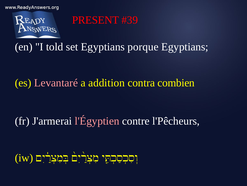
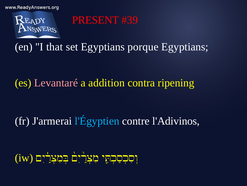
told: told -> that
combien: combien -> ripening
l'Égyptien colour: pink -> light blue
l'Pêcheurs: l'Pêcheurs -> l'Adivinos
